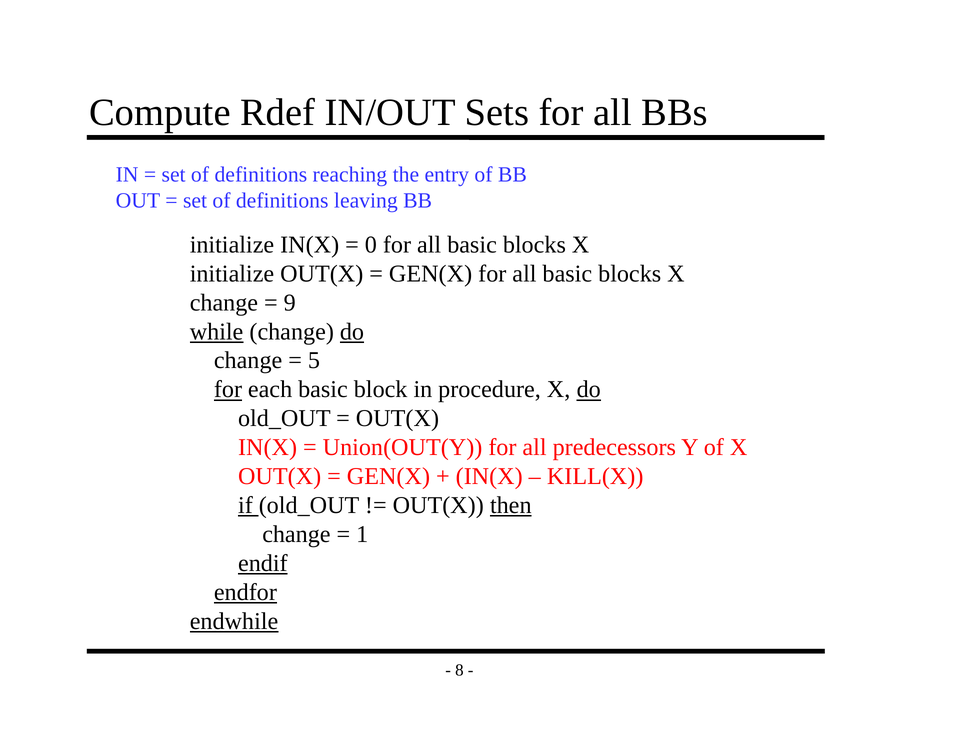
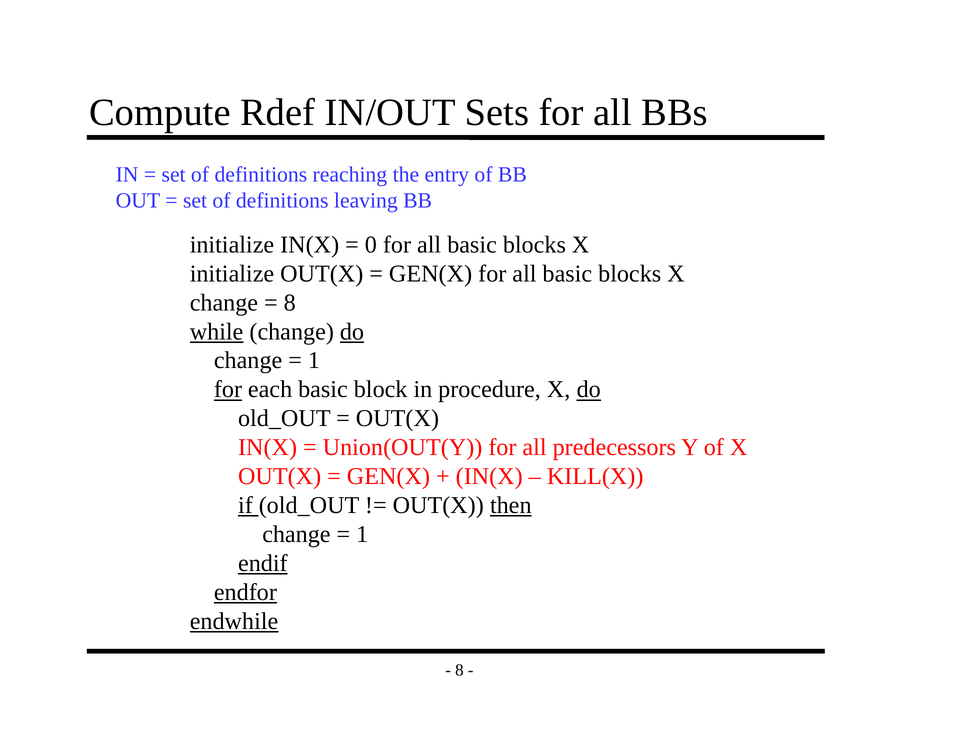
9 at (290, 303): 9 -> 8
5 at (314, 361): 5 -> 1
